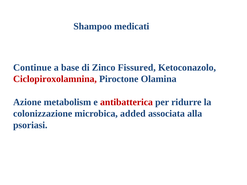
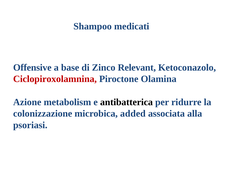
Continue: Continue -> Offensive
Fissured: Fissured -> Relevant
antibatterica colour: red -> black
